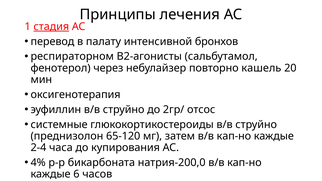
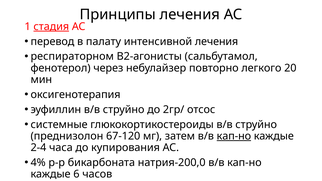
интенсивной бронхов: бронхов -> лечения
кашель: кашель -> легкого
65-120: 65-120 -> 67-120
кап-но at (234, 136) underline: none -> present
